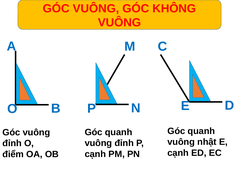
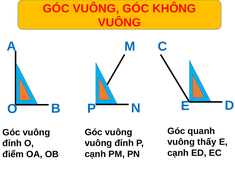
quanh at (119, 132): quanh -> vuông
nhật: nhật -> thấy
